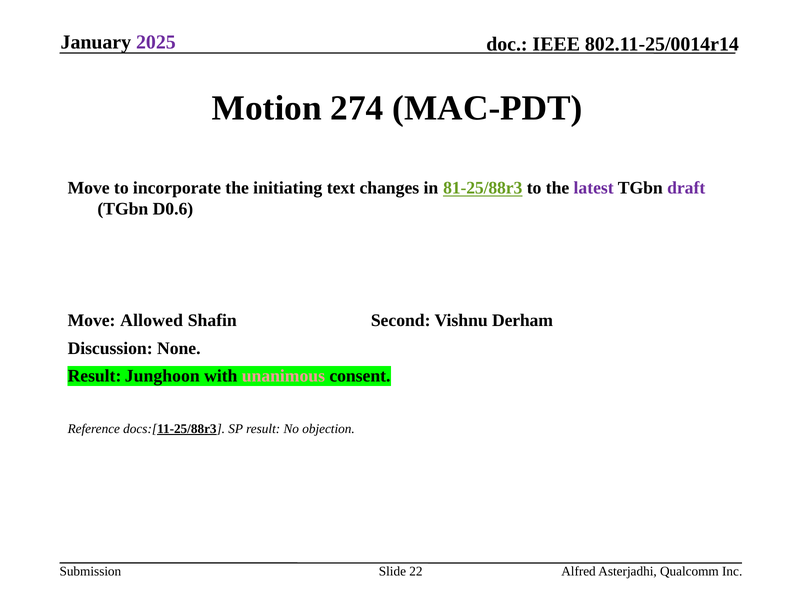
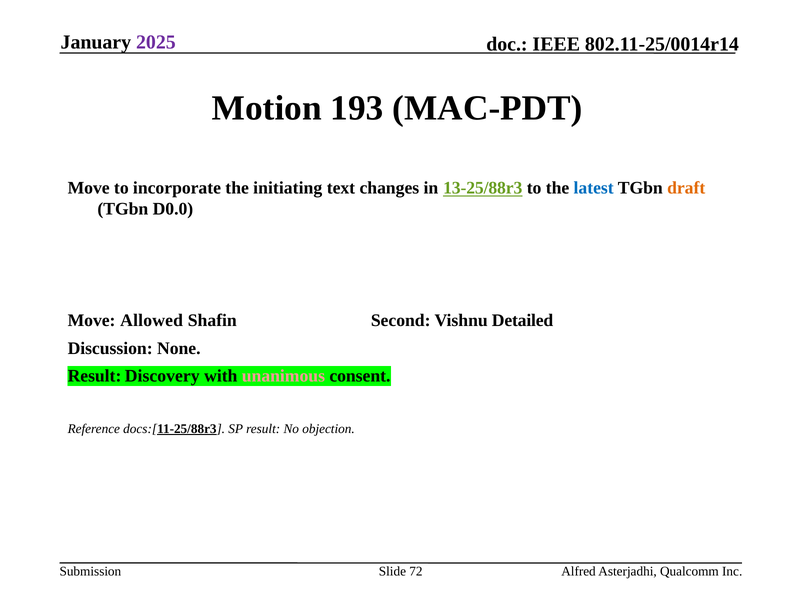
274: 274 -> 193
81-25/88r3: 81-25/88r3 -> 13-25/88r3
latest colour: purple -> blue
draft colour: purple -> orange
D0.6: D0.6 -> D0.0
Derham: Derham -> Detailed
Junghoon: Junghoon -> Discovery
22: 22 -> 72
